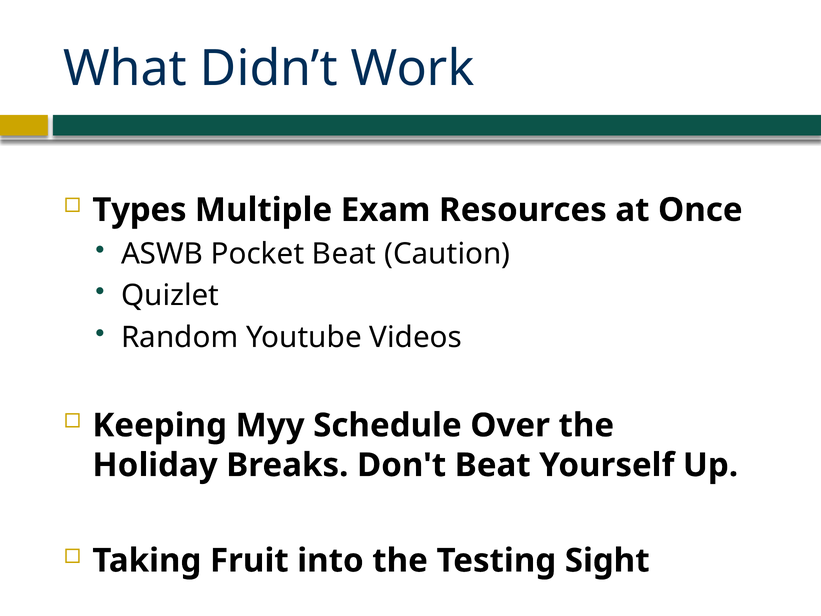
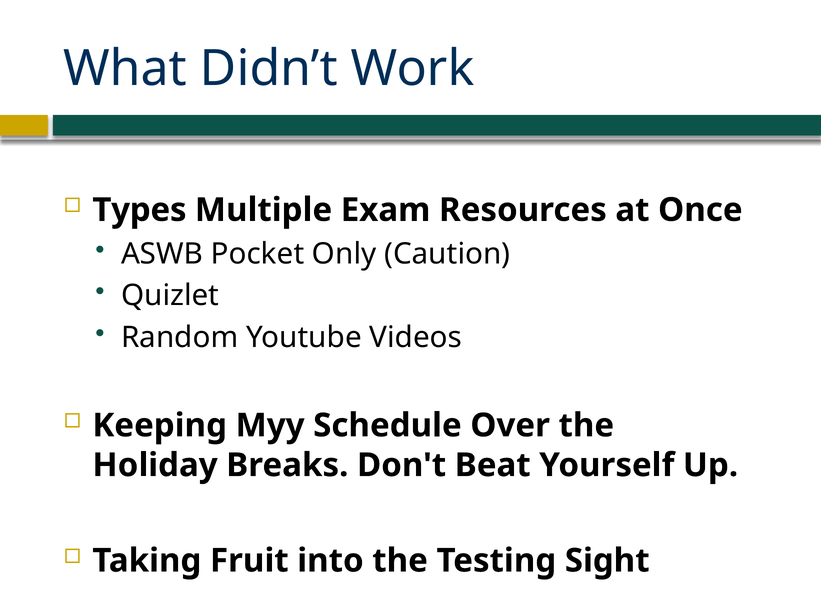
Pocket Beat: Beat -> Only
